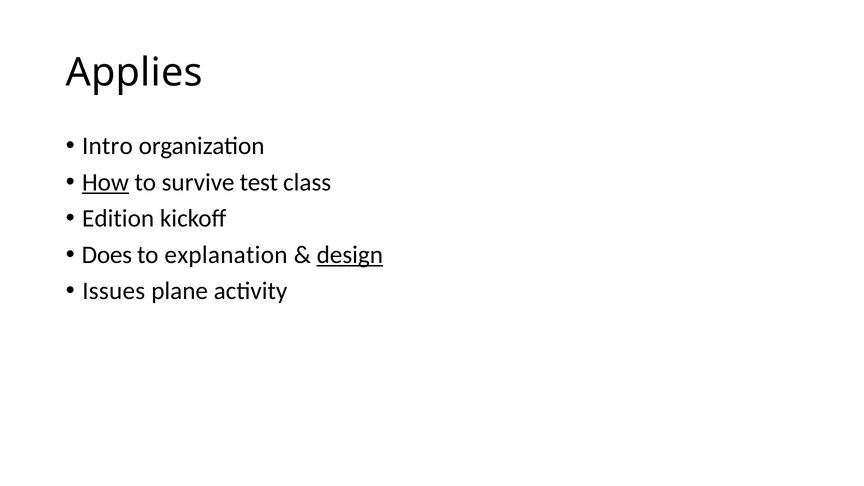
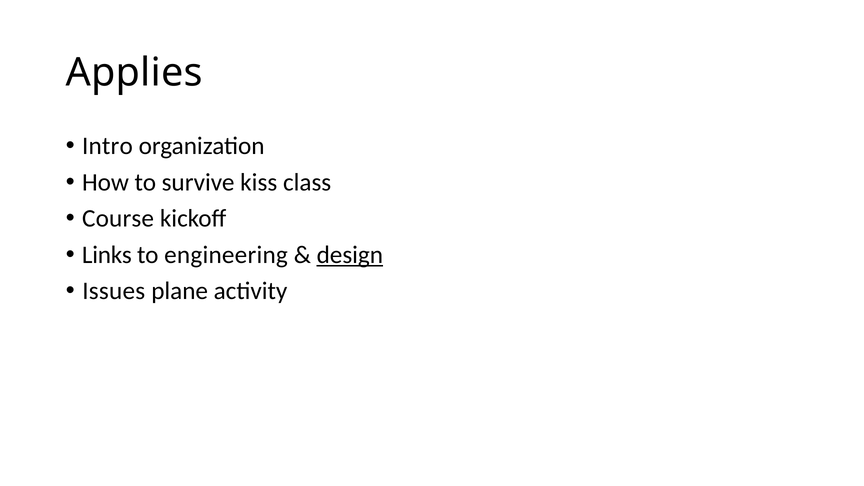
How underline: present -> none
test: test -> kiss
Edition: Edition -> Course
Does: Does -> Links
explanation: explanation -> engineering
